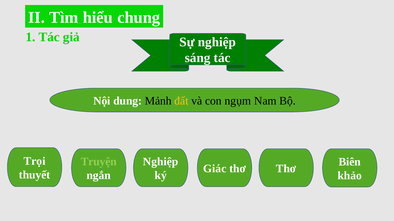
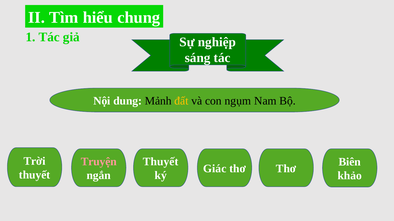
Trọi: Trọi -> Trời
Truyện colour: light green -> pink
Nghiệp at (161, 162): Nghiệp -> Thuyết
